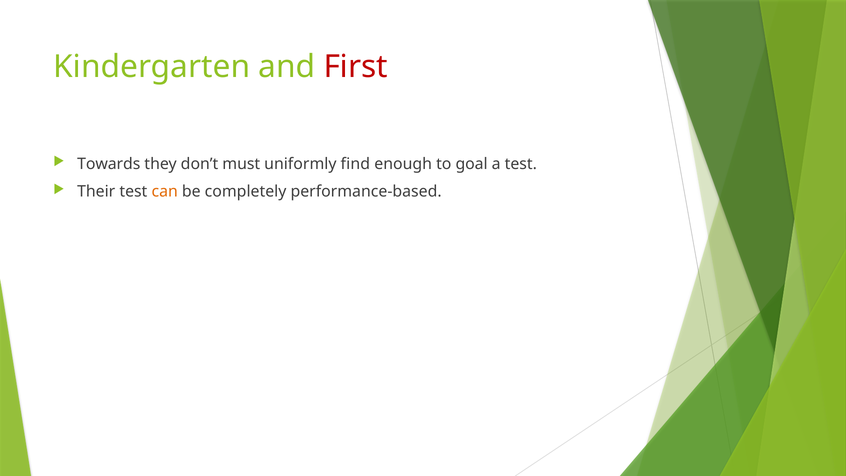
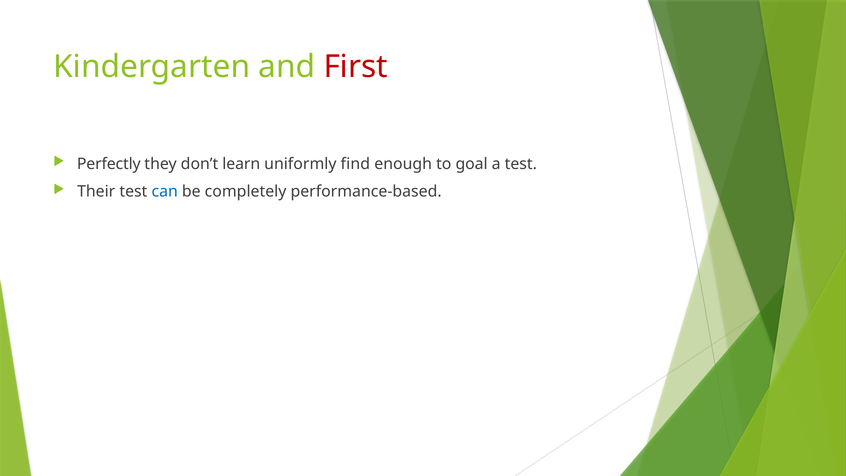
Towards: Towards -> Perfectly
must: must -> learn
can colour: orange -> blue
